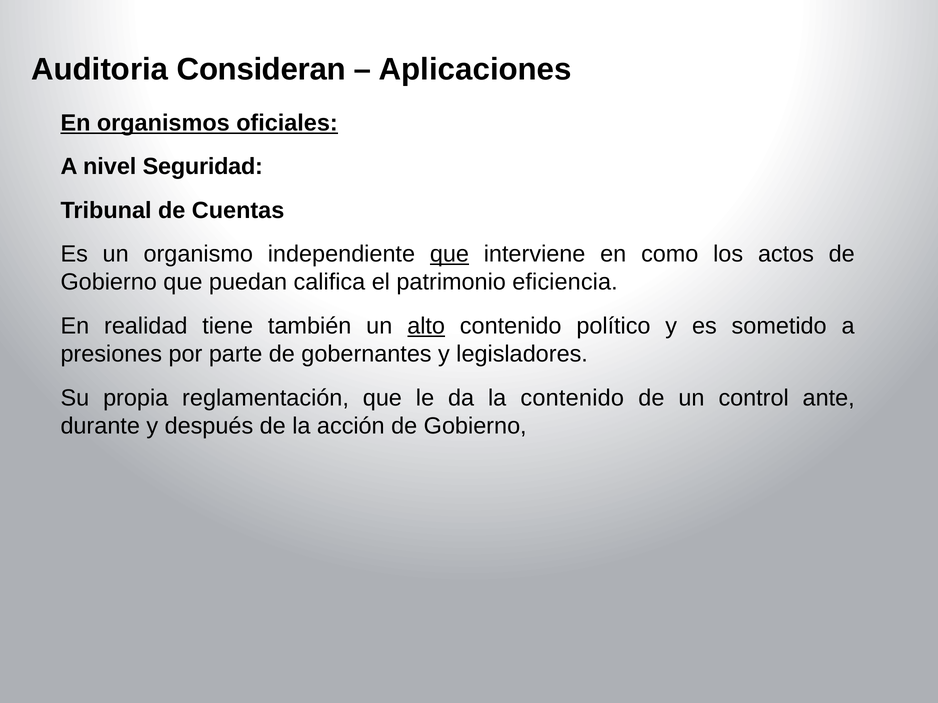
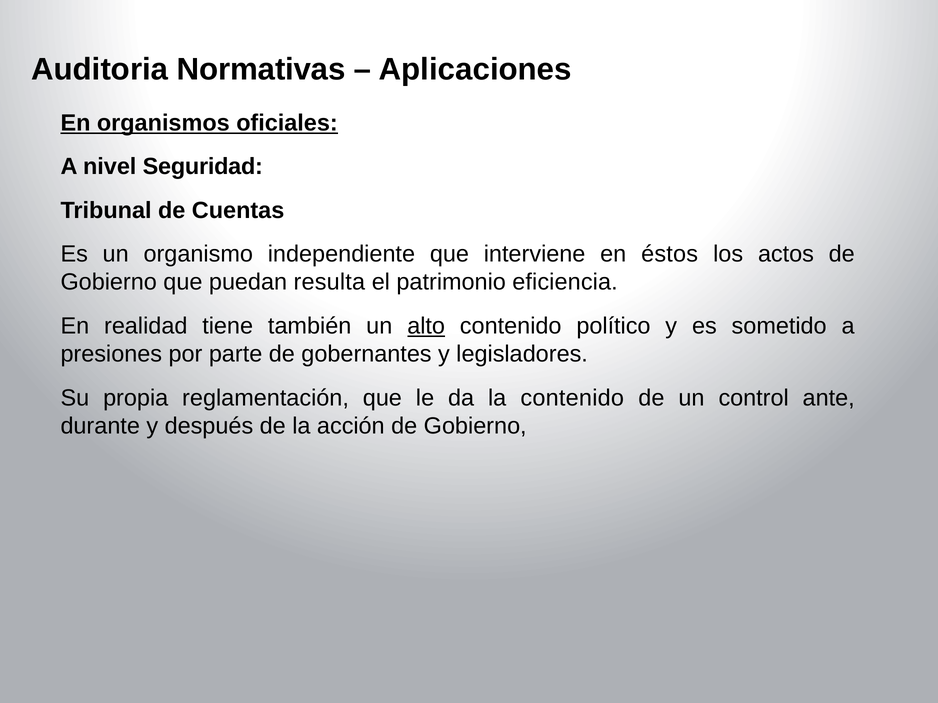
Consideran: Consideran -> Normativas
que at (449, 254) underline: present -> none
como: como -> éstos
califica: califica -> resulta
